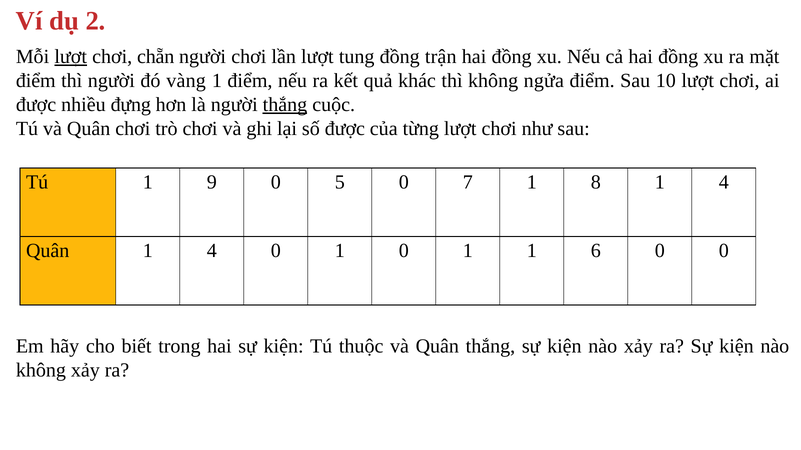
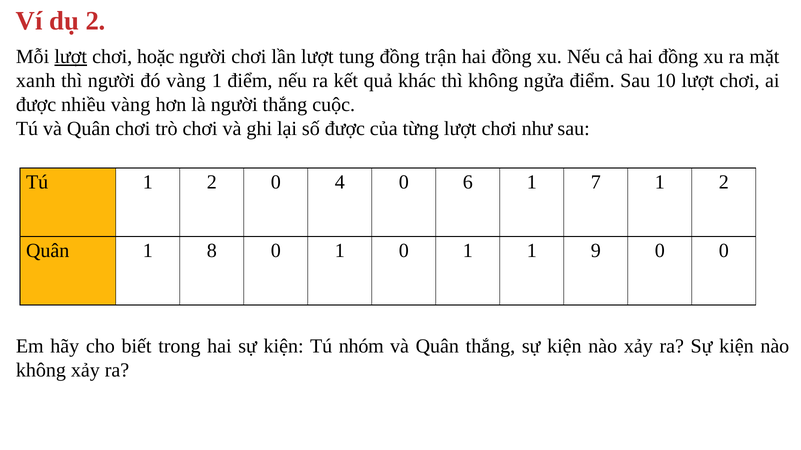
chẵn: chẵn -> hoặc
điểm at (36, 81): điểm -> xanh
nhiều đựng: đựng -> vàng
thắng at (285, 105) underline: present -> none
Tú 1 9: 9 -> 2
5: 5 -> 4
7: 7 -> 6
8: 8 -> 7
4 at (724, 182): 4 -> 2
Quân 1 4: 4 -> 8
6: 6 -> 9
thuộc: thuộc -> nhóm
